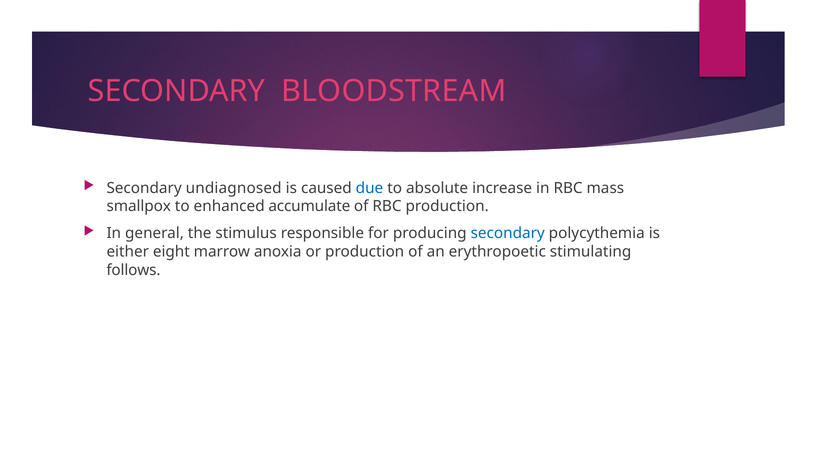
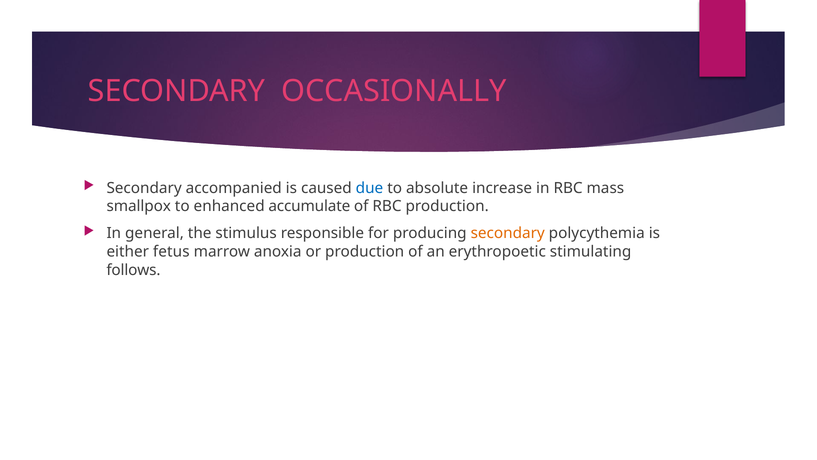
BLOODSTREAM: BLOODSTREAM -> OCCASIONALLY
undiagnosed: undiagnosed -> accompanied
secondary at (508, 233) colour: blue -> orange
eight: eight -> fetus
